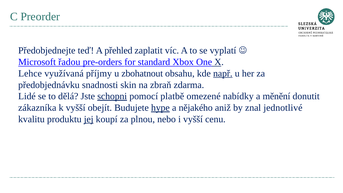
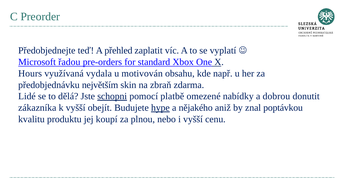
Lehce: Lehce -> Hours
příjmy: příjmy -> vydala
zbohatnout: zbohatnout -> motivován
např underline: present -> none
snadnosti: snadnosti -> největším
měnění: měnění -> dobrou
jednotlivé: jednotlivé -> poptávkou
jej underline: present -> none
